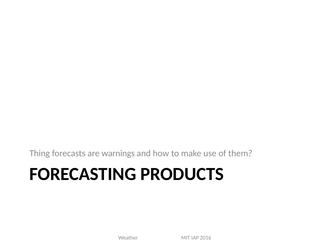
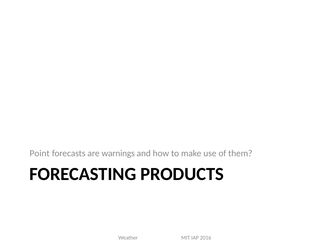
Thing: Thing -> Point
